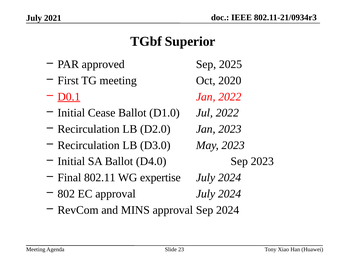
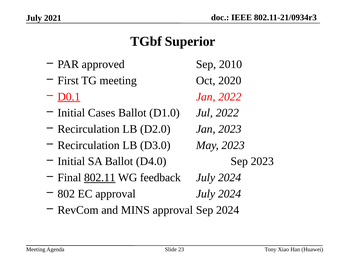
2025: 2025 -> 2010
Cease: Cease -> Cases
802.11 underline: none -> present
expertise: expertise -> feedback
